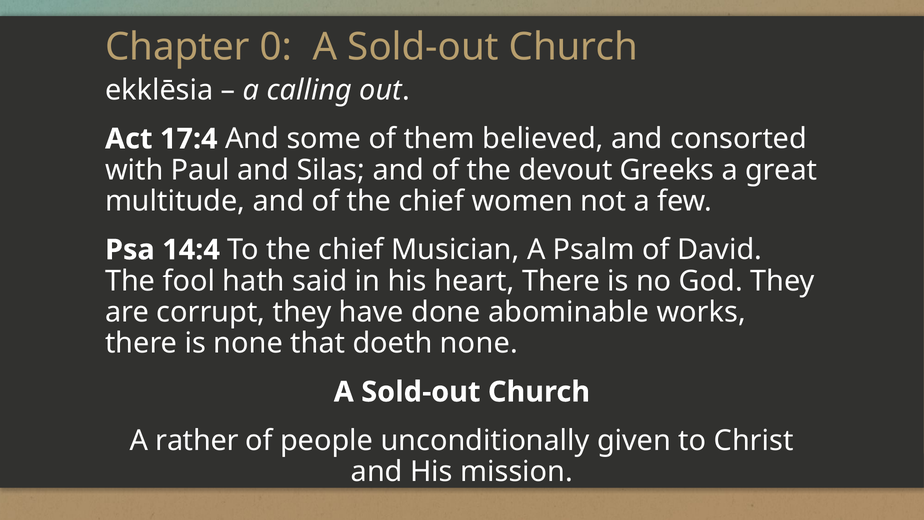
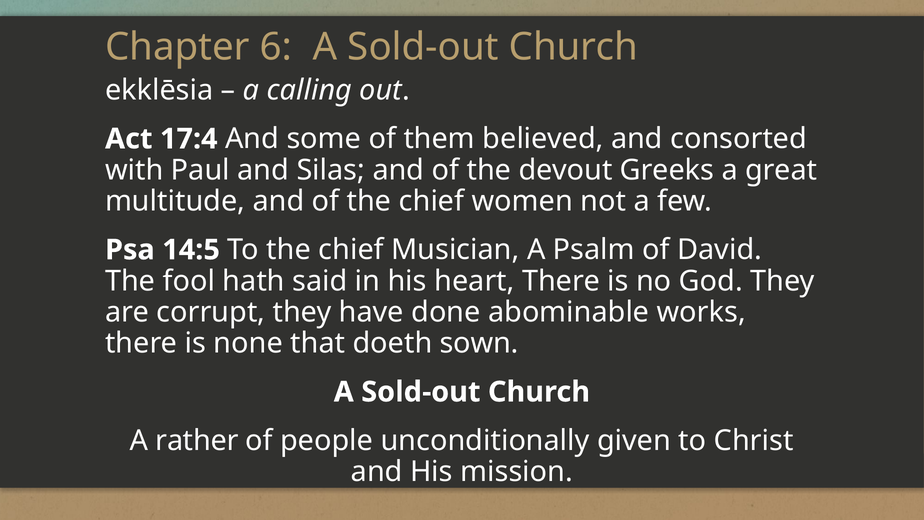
0: 0 -> 6
14:4: 14:4 -> 14:5
doeth none: none -> sown
